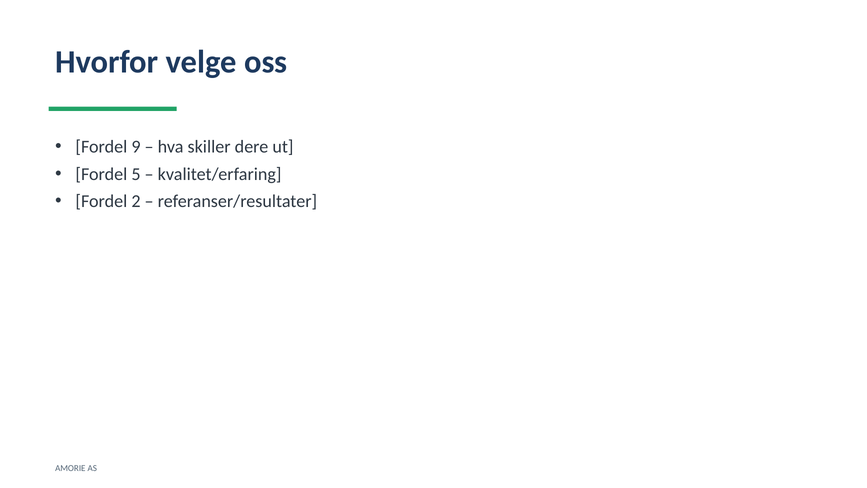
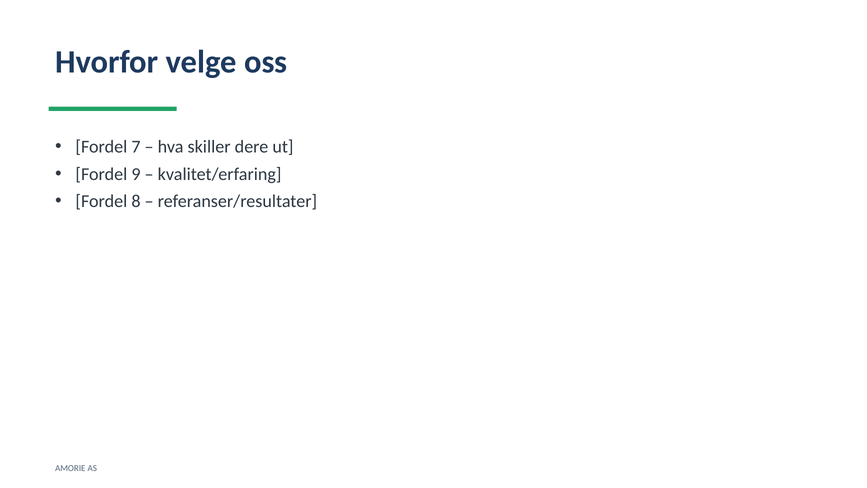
9: 9 -> 7
5: 5 -> 9
2: 2 -> 8
